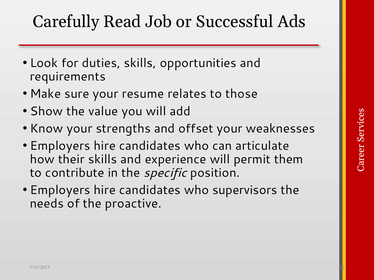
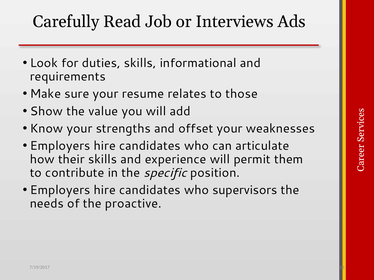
Successful: Successful -> Interviews
opportunities: opportunities -> informational
